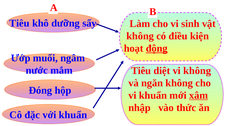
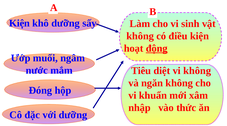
Tiêu at (19, 23): Tiêu -> Kiện
xâm underline: present -> none
với khuẩn: khuẩn -> dưỡng
